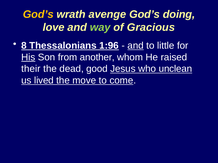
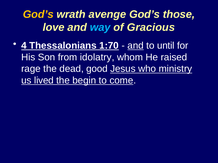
doing: doing -> those
way colour: light green -> light blue
8: 8 -> 4
1:96: 1:96 -> 1:70
little: little -> until
His underline: present -> none
another: another -> idolatry
their: their -> rage
unclean: unclean -> ministry
move: move -> begin
